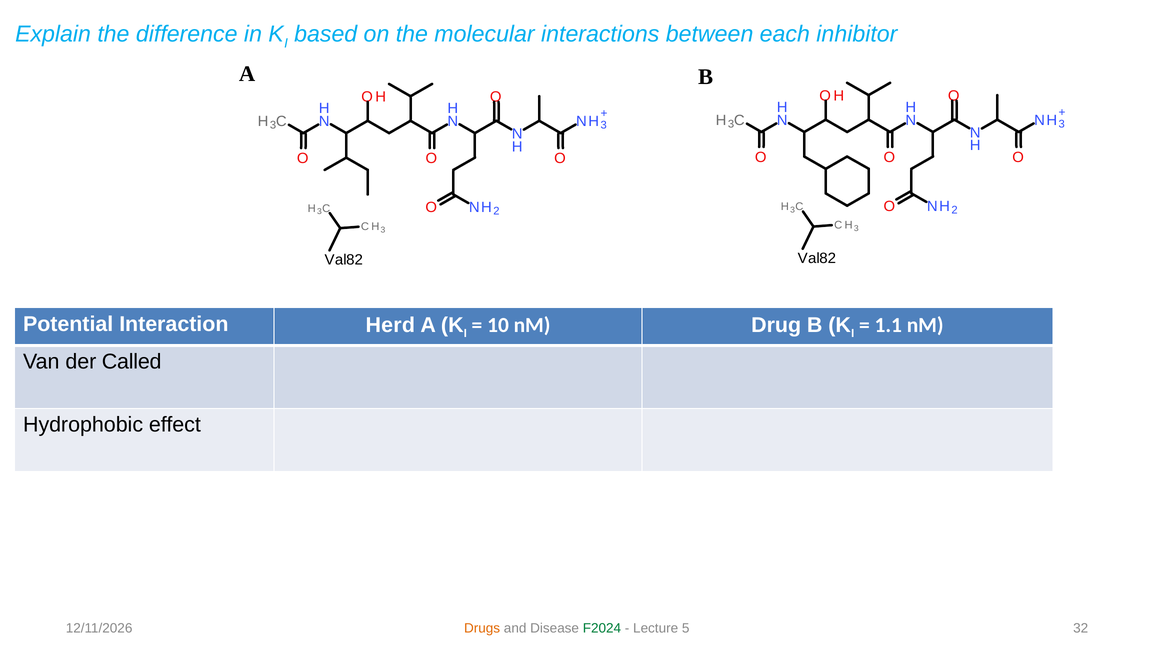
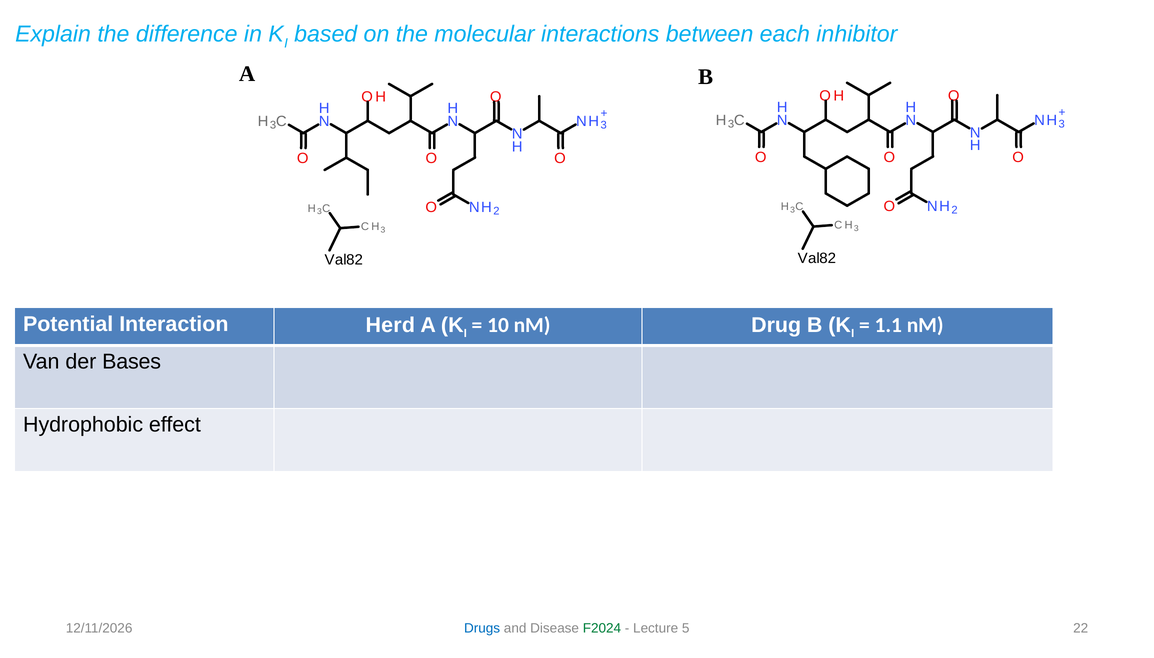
Called: Called -> Bases
Drugs colour: orange -> blue
32: 32 -> 22
